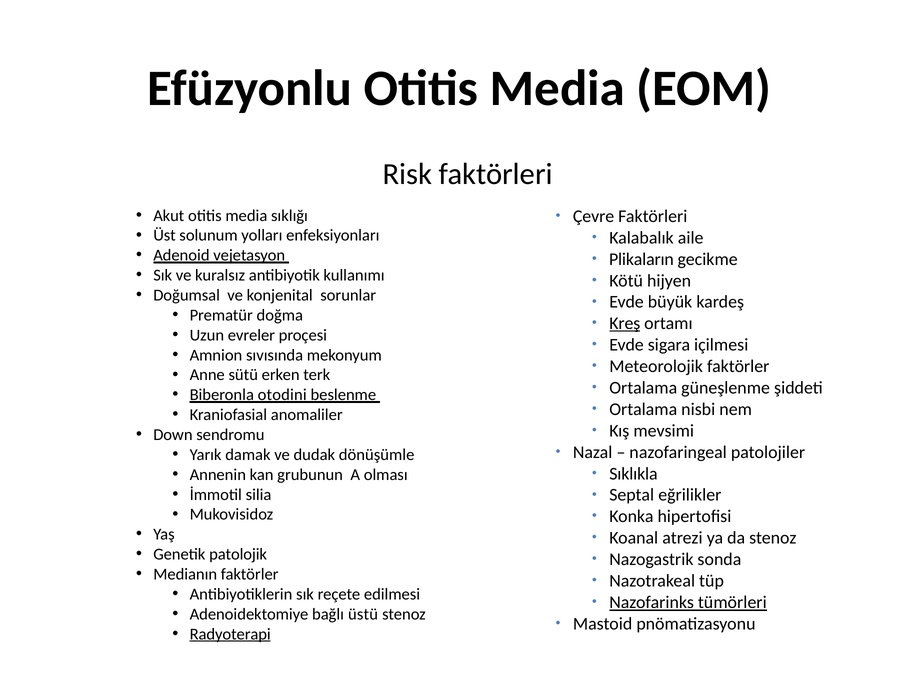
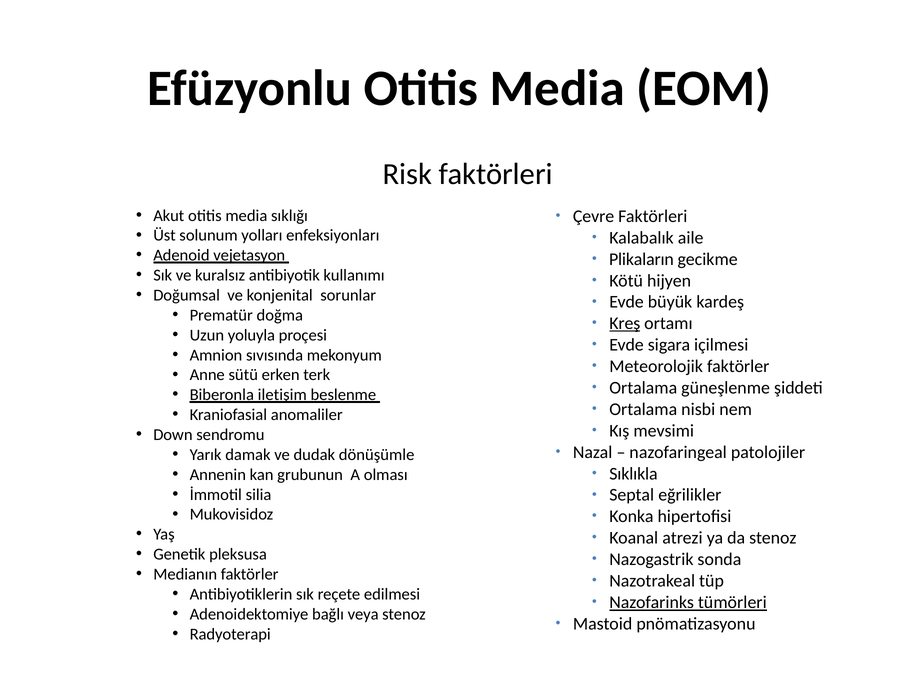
evreler: evreler -> yoluyla
otodini: otodini -> iletişim
patolojik: patolojik -> pleksusa
üstü: üstü -> veya
Radyoterapi underline: present -> none
